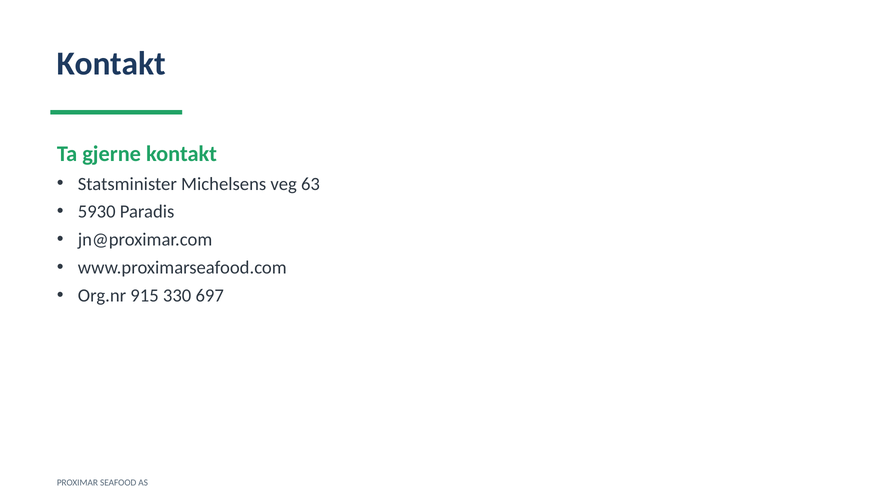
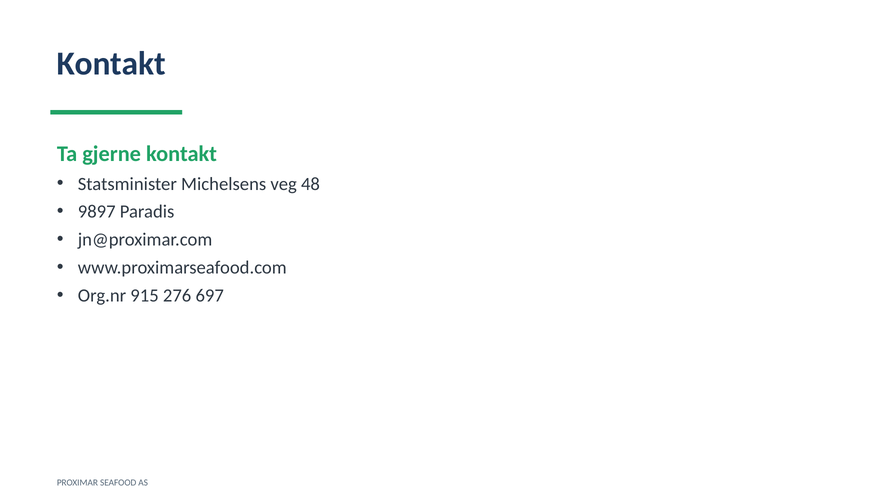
63: 63 -> 48
5930: 5930 -> 9897
330: 330 -> 276
